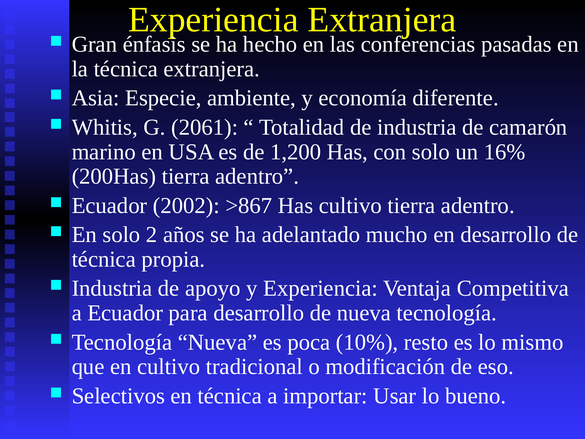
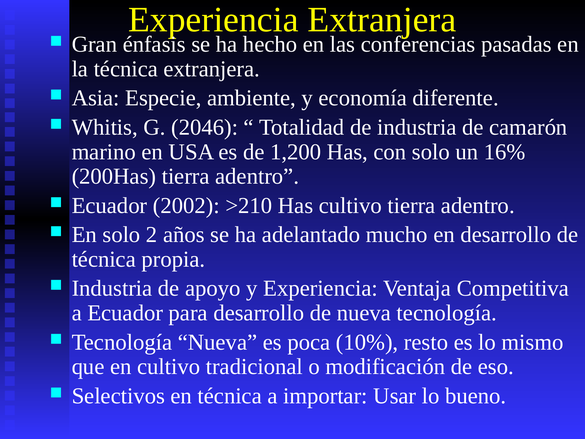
2061: 2061 -> 2046
>867: >867 -> >210
